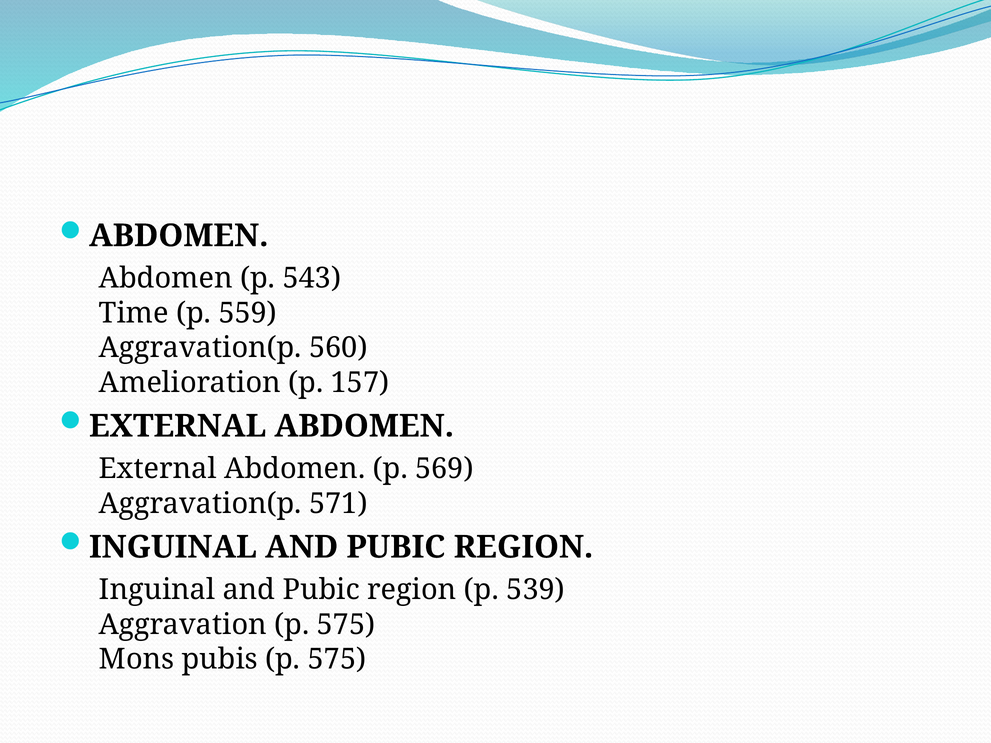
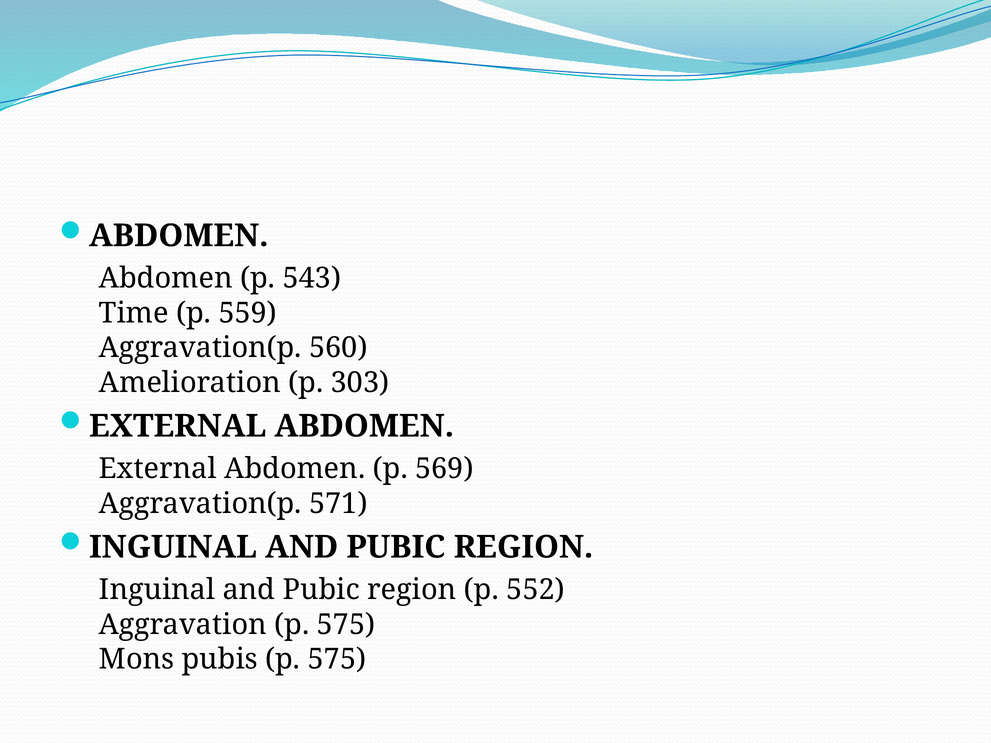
157: 157 -> 303
539: 539 -> 552
